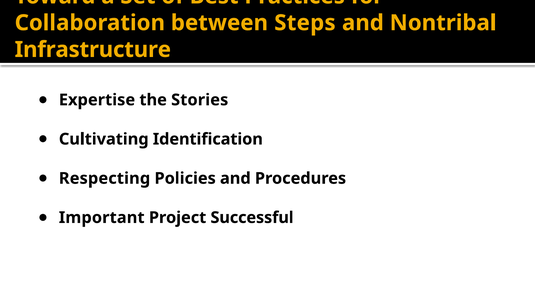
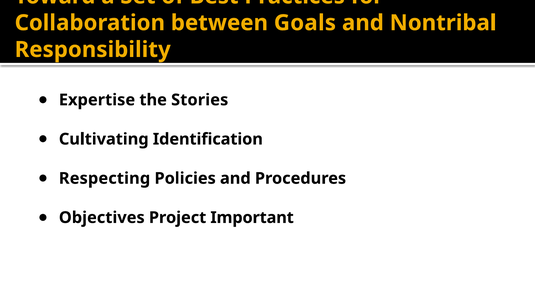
Steps: Steps -> Goals
Infrastructure: Infrastructure -> Responsibility
Important: Important -> Objectives
Successful: Successful -> Important
